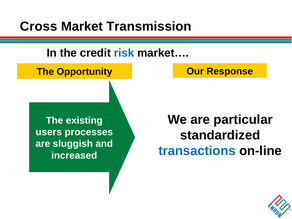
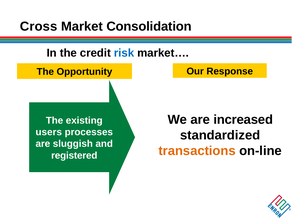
Transmission: Transmission -> Consolidation
particular: particular -> increased
transactions colour: blue -> orange
increased: increased -> registered
